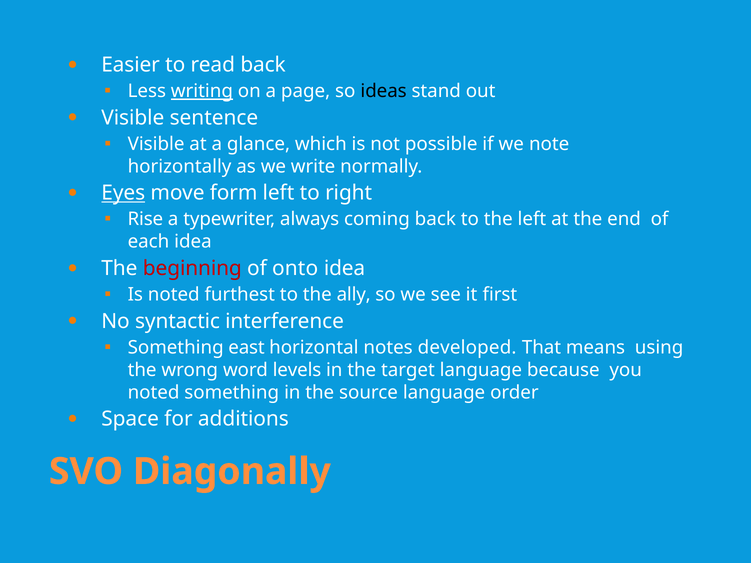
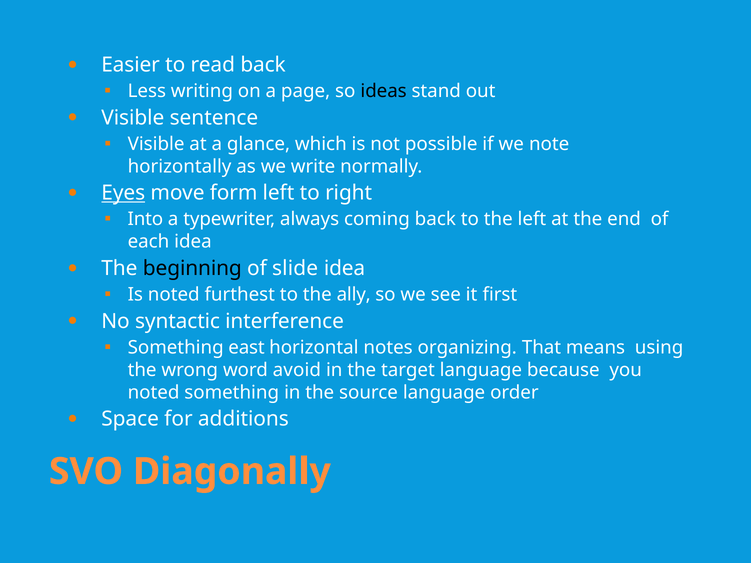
writing underline: present -> none
Rise: Rise -> Into
beginning colour: red -> black
onto: onto -> slide
developed: developed -> organizing
levels: levels -> avoid
